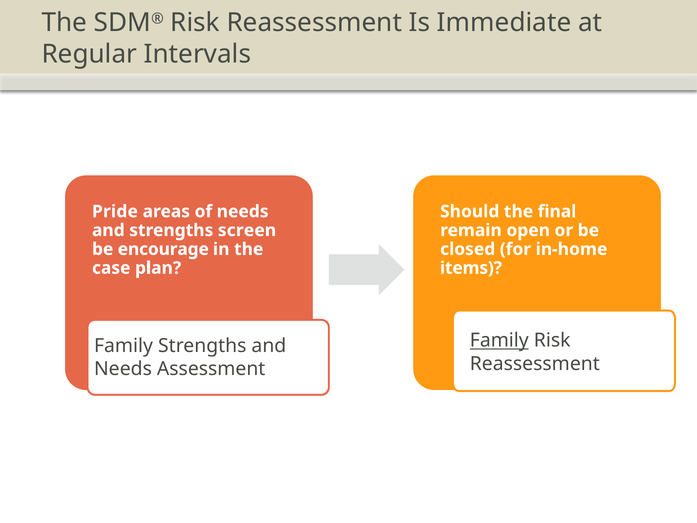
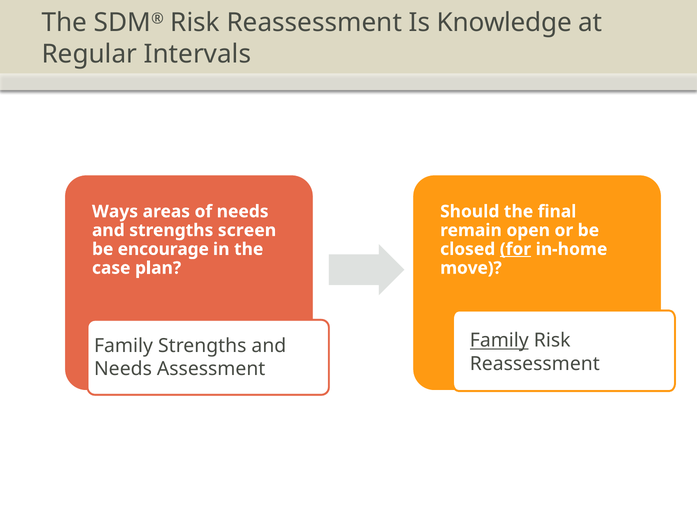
Immediate: Immediate -> Knowledge
Pride: Pride -> Ways
for underline: none -> present
items: items -> move
